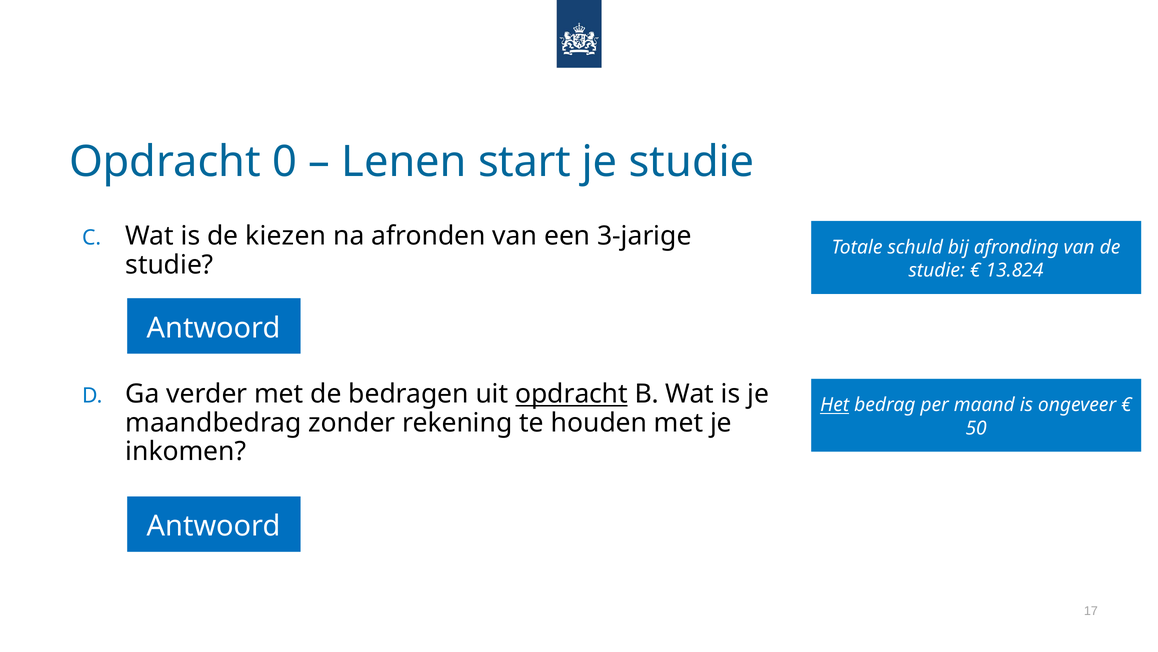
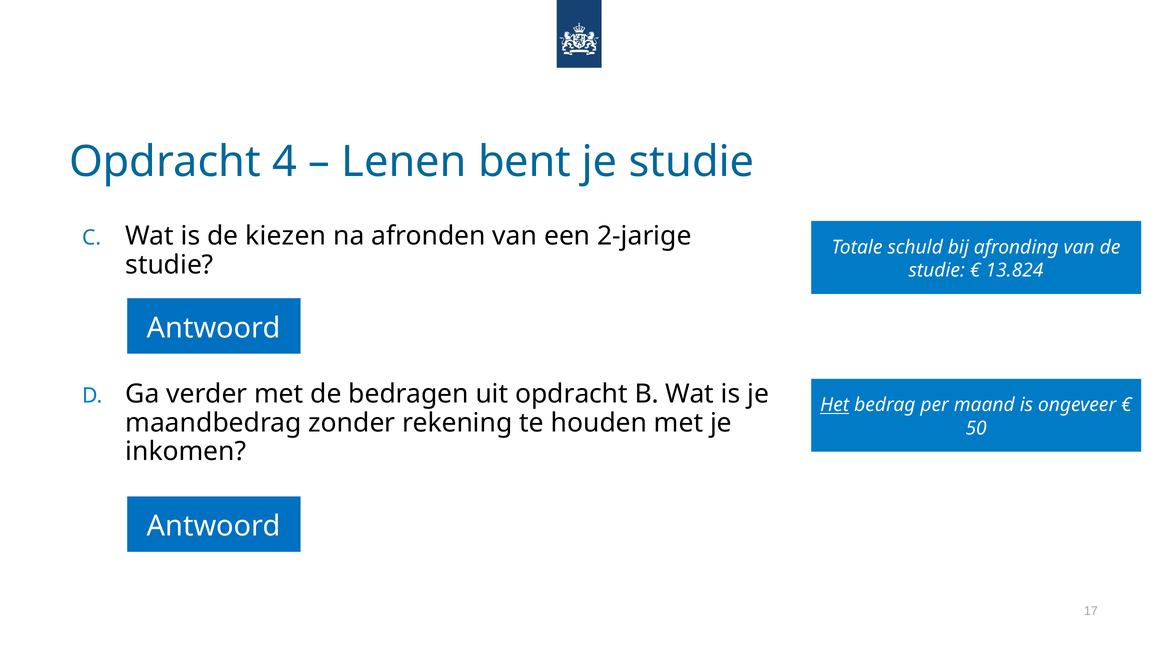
0: 0 -> 4
start: start -> bent
3-jarige: 3-jarige -> 2-jarige
opdracht at (572, 394) underline: present -> none
